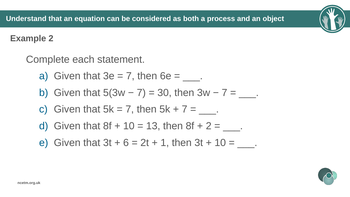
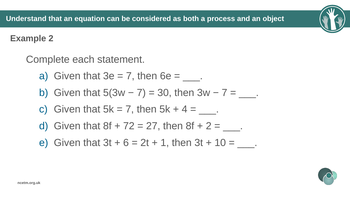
7 at (185, 109): 7 -> 4
10 at (129, 126): 10 -> 72
13: 13 -> 27
